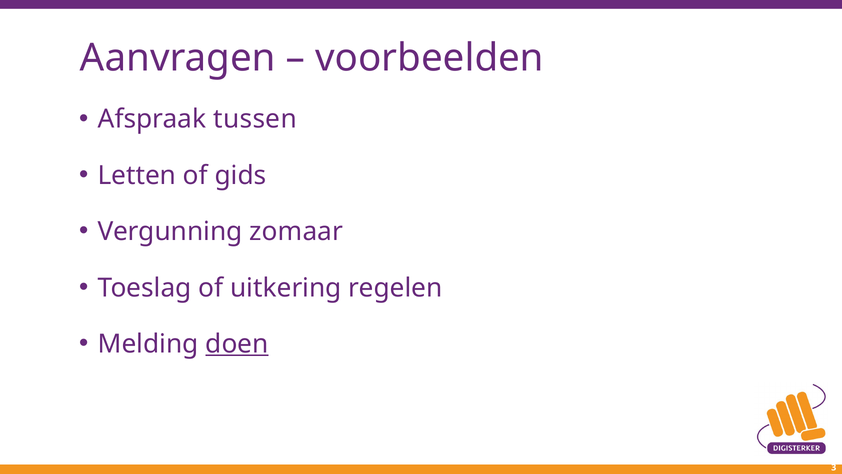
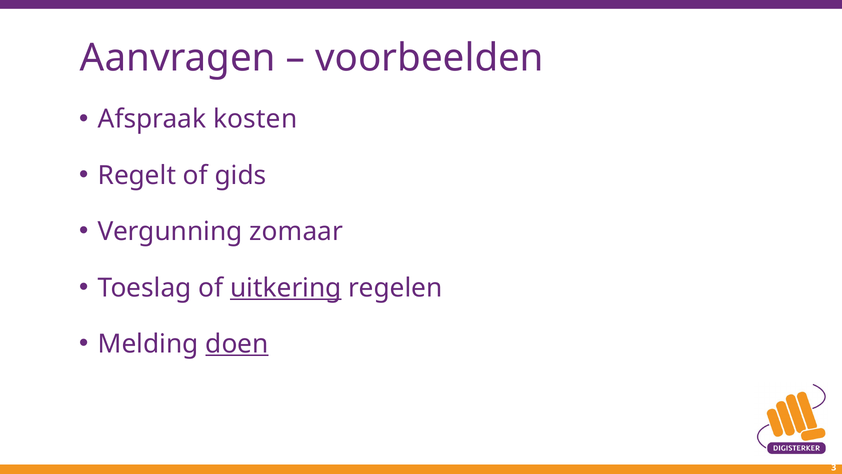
tussen: tussen -> kosten
Letten: Letten -> Regelt
uitkering underline: none -> present
